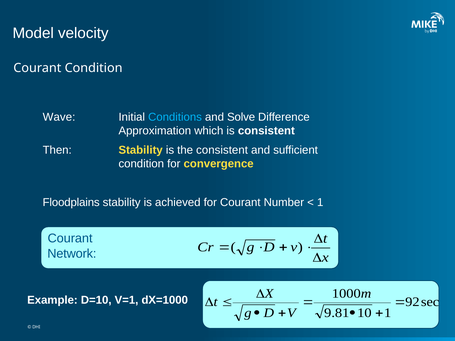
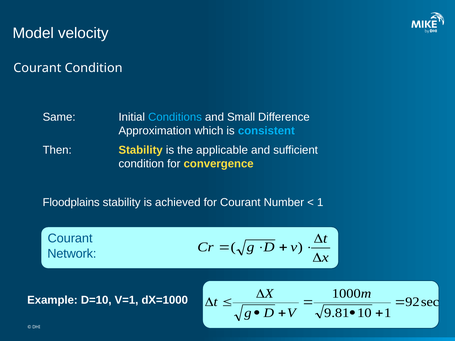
Wave: Wave -> Same
Solve: Solve -> Small
consistent at (266, 131) colour: white -> light blue
the consistent: consistent -> applicable
